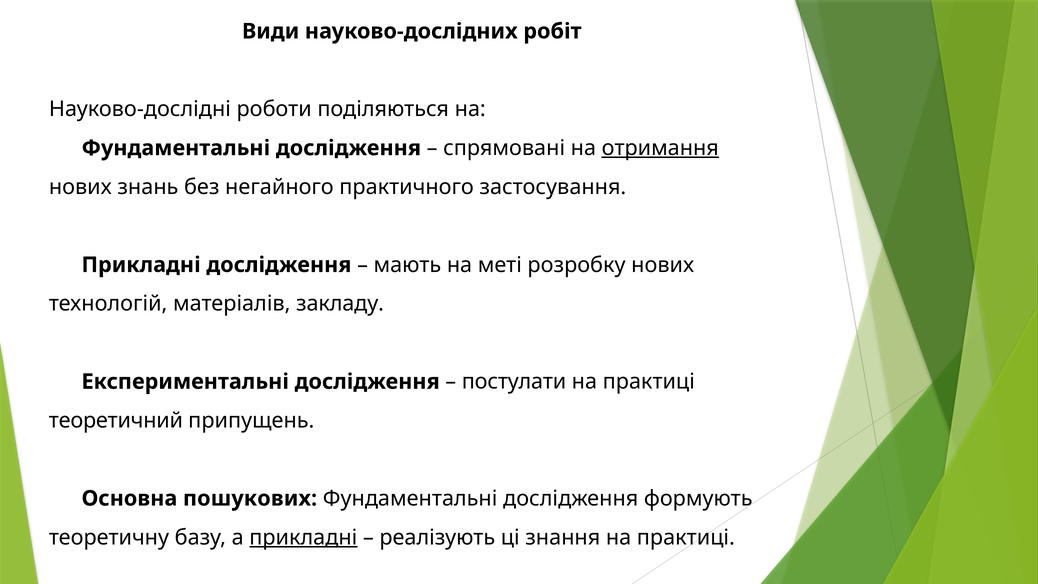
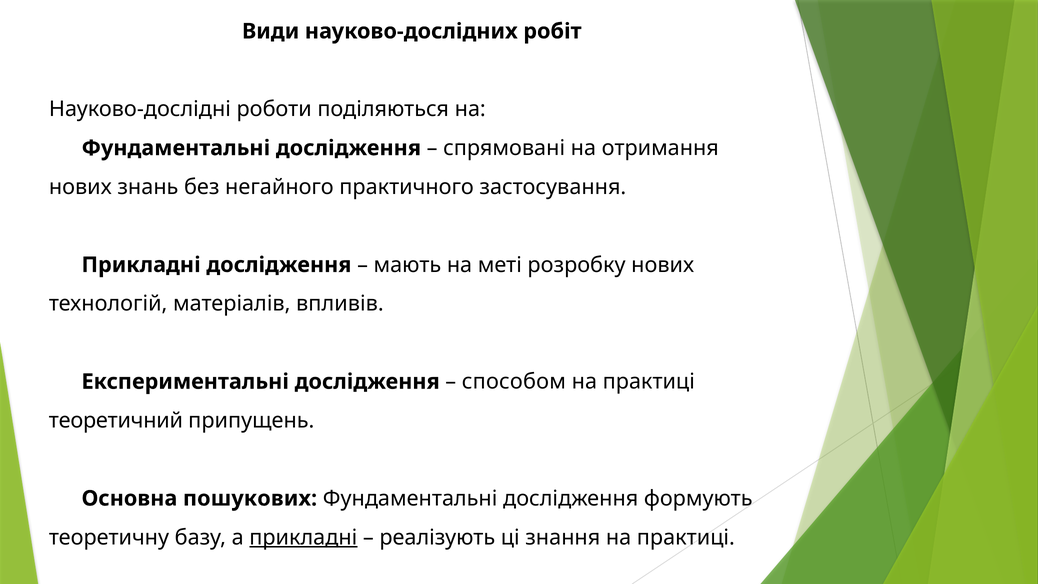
отримання underline: present -> none
закладу: закладу -> впливів
постулати: постулати -> способом
